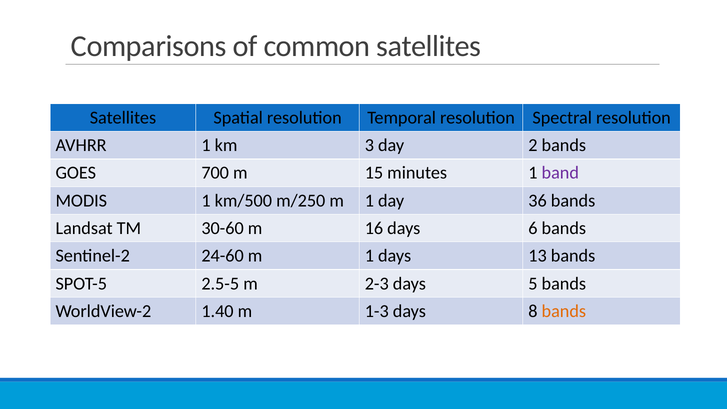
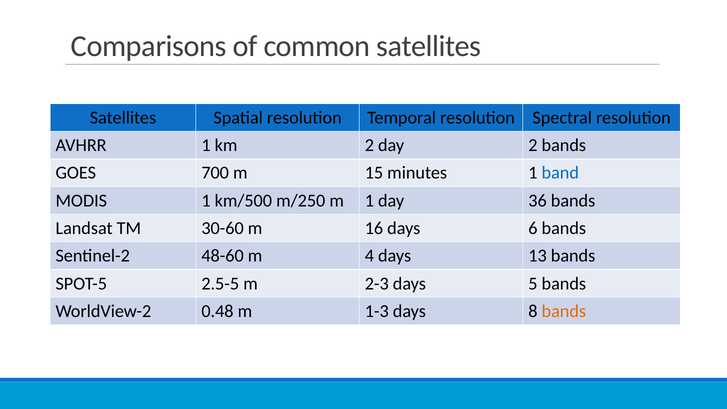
km 3: 3 -> 2
band colour: purple -> blue
24-60: 24-60 -> 48-60
1 at (369, 256): 1 -> 4
1.40: 1.40 -> 0.48
